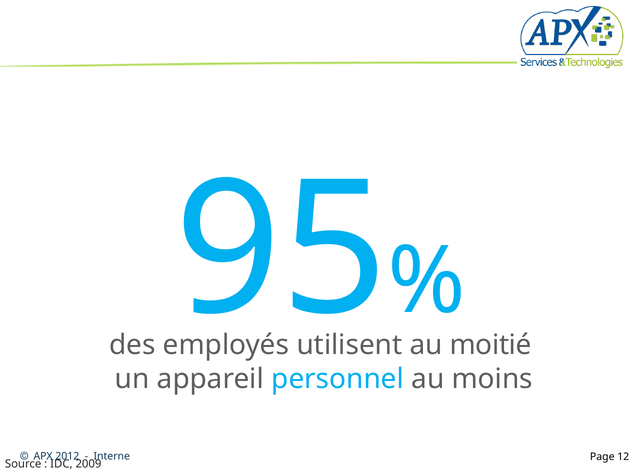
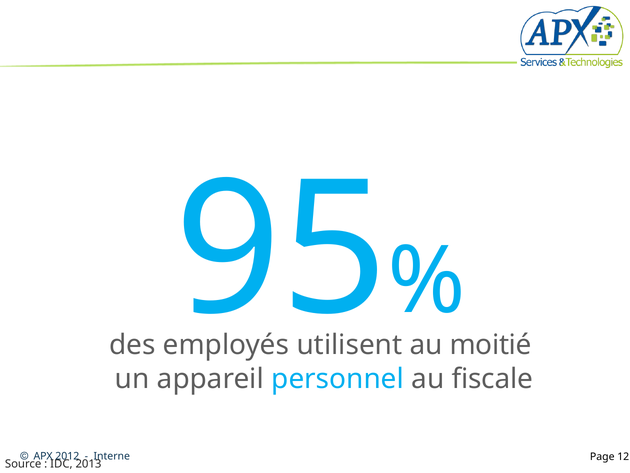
moins: moins -> fiscale
2009: 2009 -> 2013
